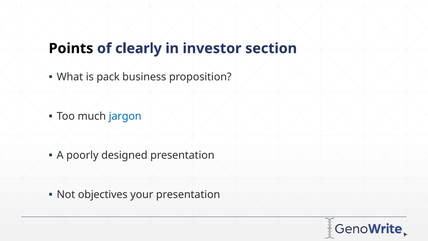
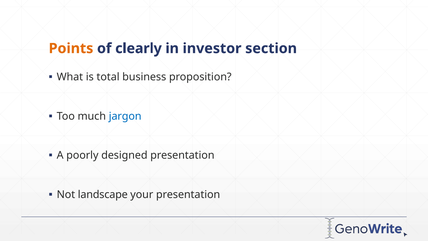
Points colour: black -> orange
pack: pack -> total
objectives: objectives -> landscape
